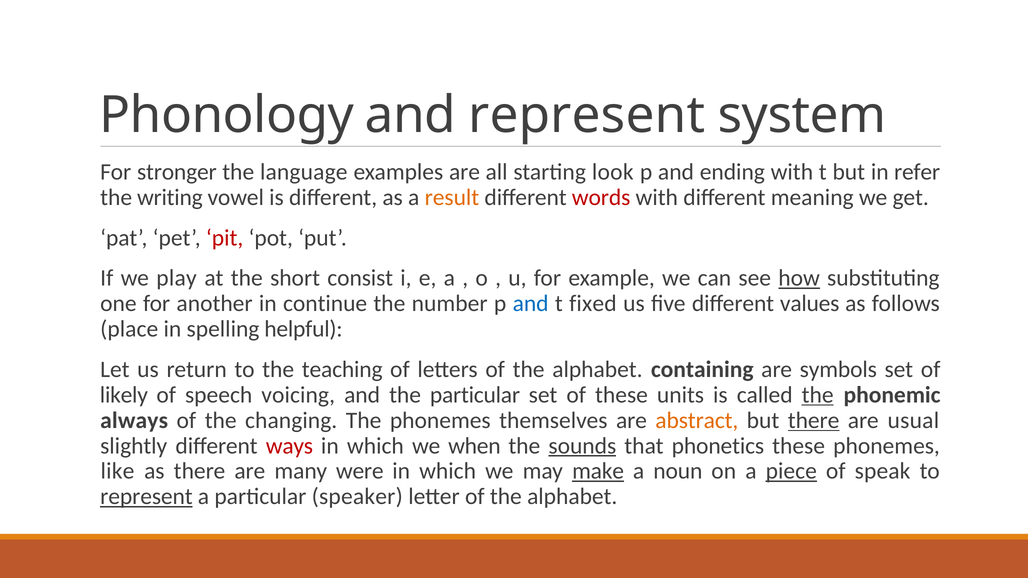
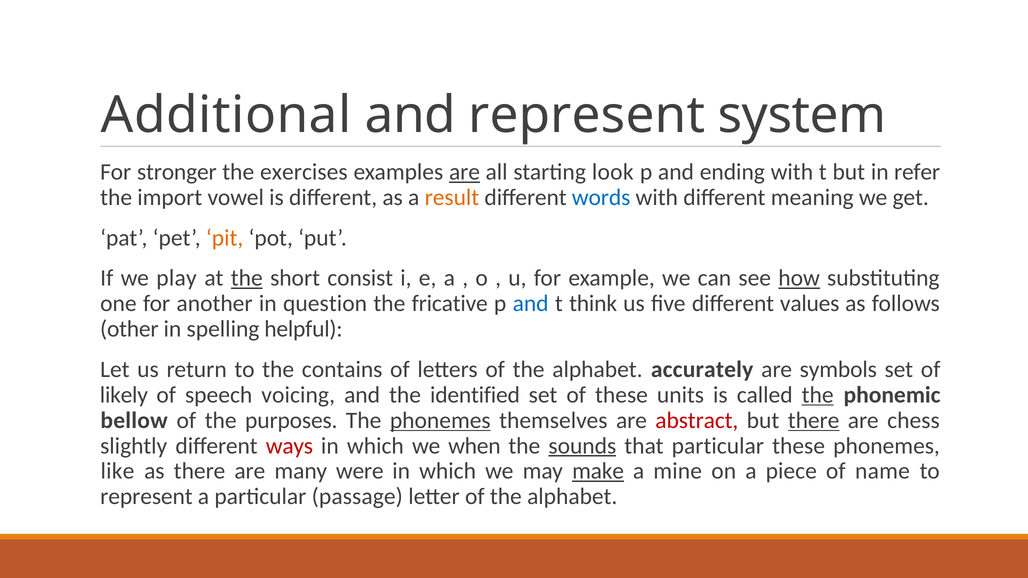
Phonology: Phonology -> Additional
language: language -> exercises
are at (464, 172) underline: none -> present
writing: writing -> import
words colour: red -> blue
pit colour: red -> orange
the at (247, 278) underline: none -> present
continue: continue -> question
number: number -> fricative
fixed: fixed -> think
place: place -> other
teaching: teaching -> contains
containing: containing -> accurately
the particular: particular -> identified
always: always -> bellow
changing: changing -> purposes
phonemes at (440, 421) underline: none -> present
abstract colour: orange -> red
usual: usual -> chess
that phonetics: phonetics -> particular
noun: noun -> mine
piece underline: present -> none
speak: speak -> name
represent at (146, 497) underline: present -> none
speaker: speaker -> passage
